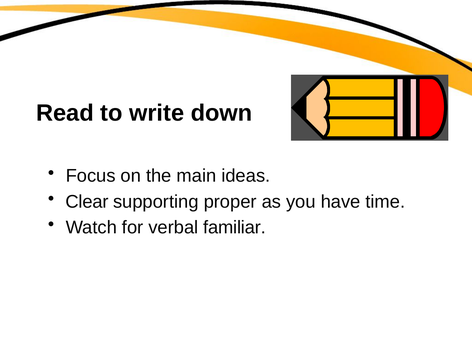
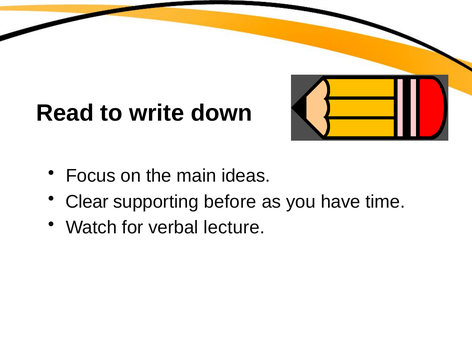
proper: proper -> before
familiar: familiar -> lecture
